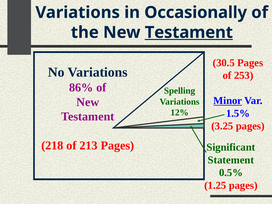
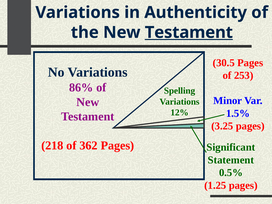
Occasionally: Occasionally -> Authenticity
Minor underline: present -> none
213: 213 -> 362
